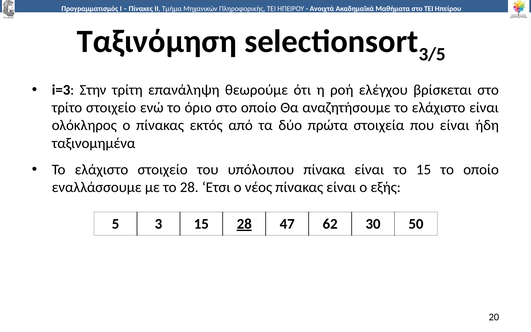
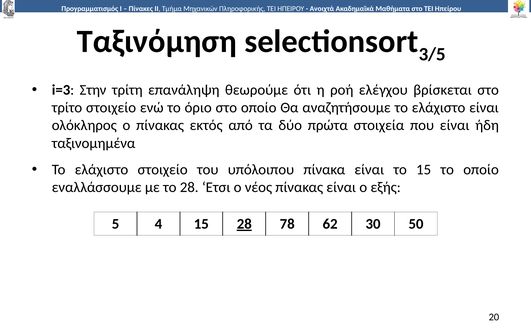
3: 3 -> 4
47: 47 -> 78
